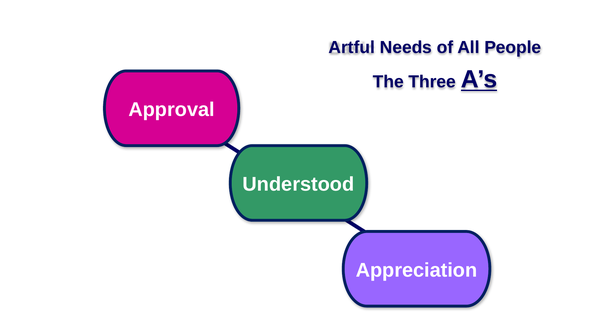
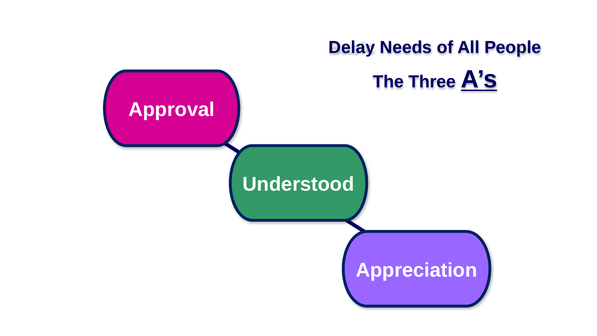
Artful: Artful -> Delay
